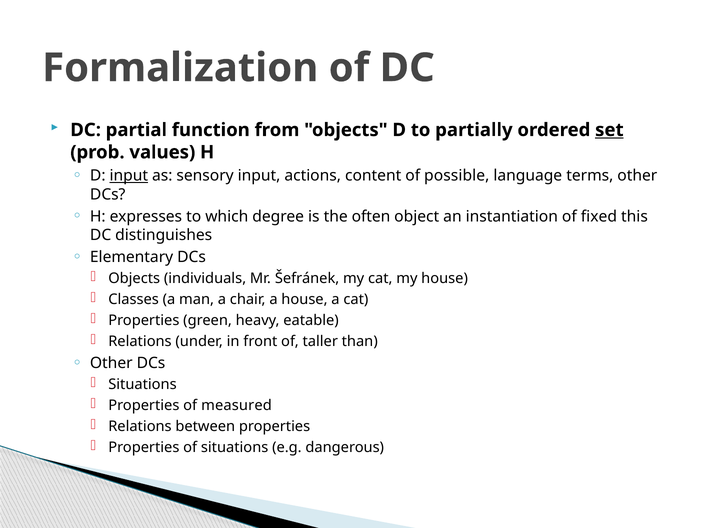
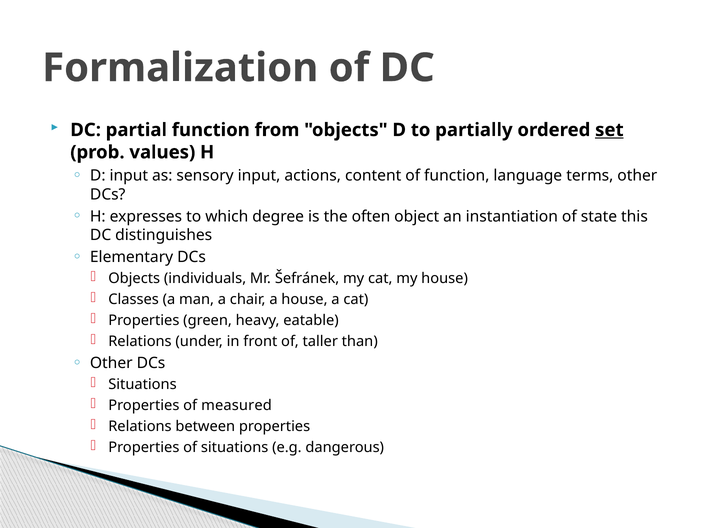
input at (129, 176) underline: present -> none
of possible: possible -> function
fixed: fixed -> state
